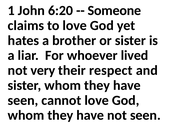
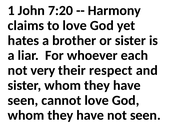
6:20: 6:20 -> 7:20
Someone: Someone -> Harmony
lived: lived -> each
